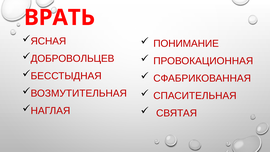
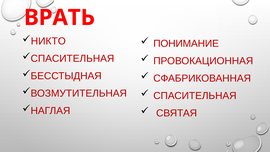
ЯСНАЯ: ЯСНАЯ -> НИКТО
ДОБРОВОЛЬЦЕВ at (72, 59): ДОБРОВОЛЬЦЕВ -> СПАСИТЕЛЬНАЯ
